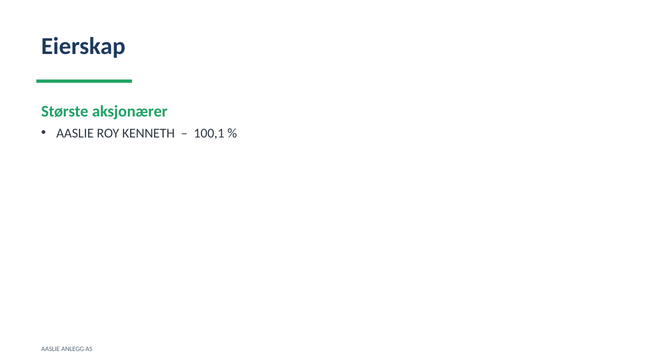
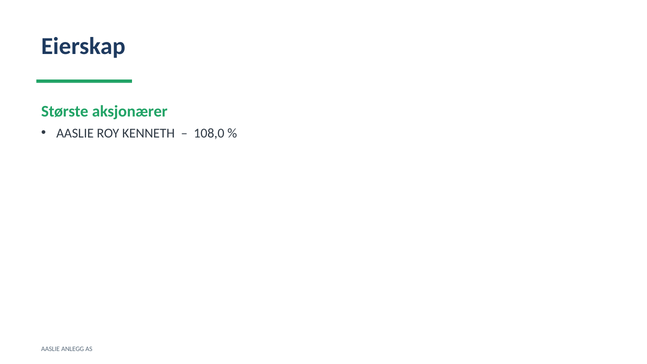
100,1: 100,1 -> 108,0
